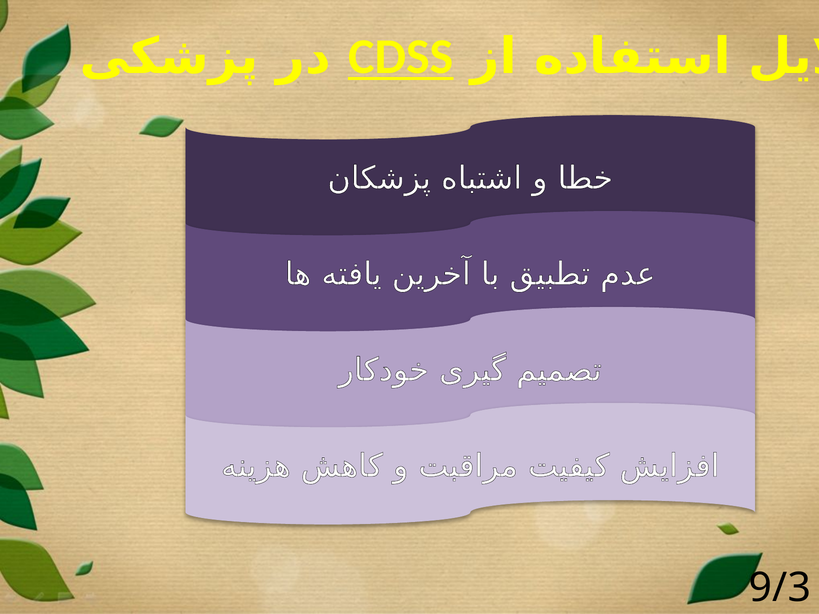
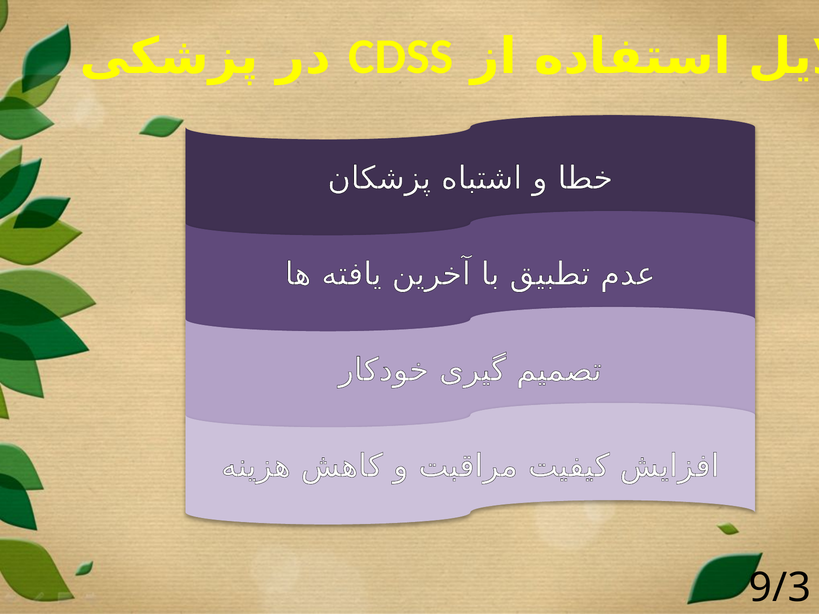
CDSS underline: present -> none
